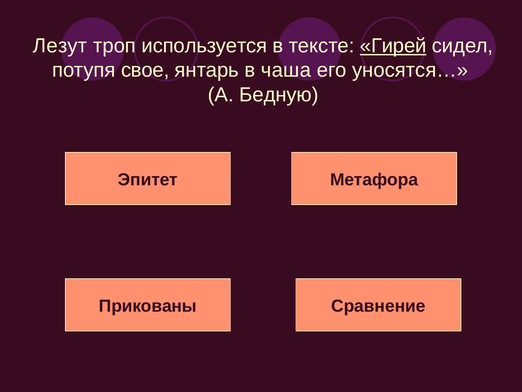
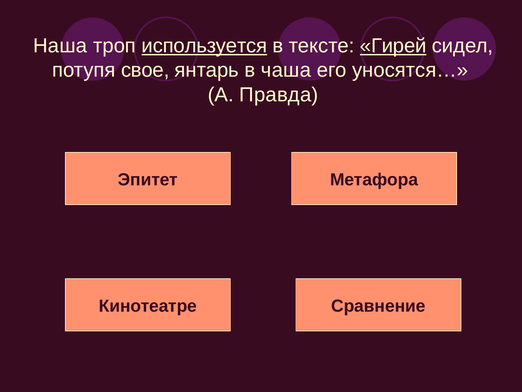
Лезут: Лезут -> Наша
используется underline: none -> present
Бедную: Бедную -> Правда
Прикованы: Прикованы -> Кинотеатре
